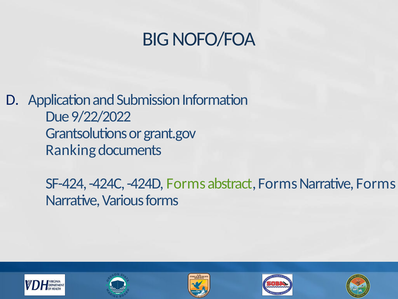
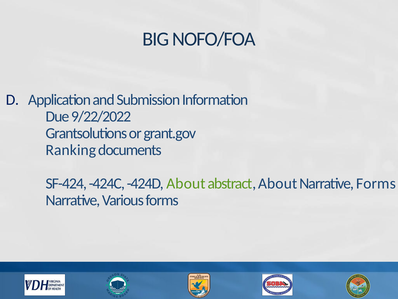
-424D Forms: Forms -> About
abstract Forms: Forms -> About
